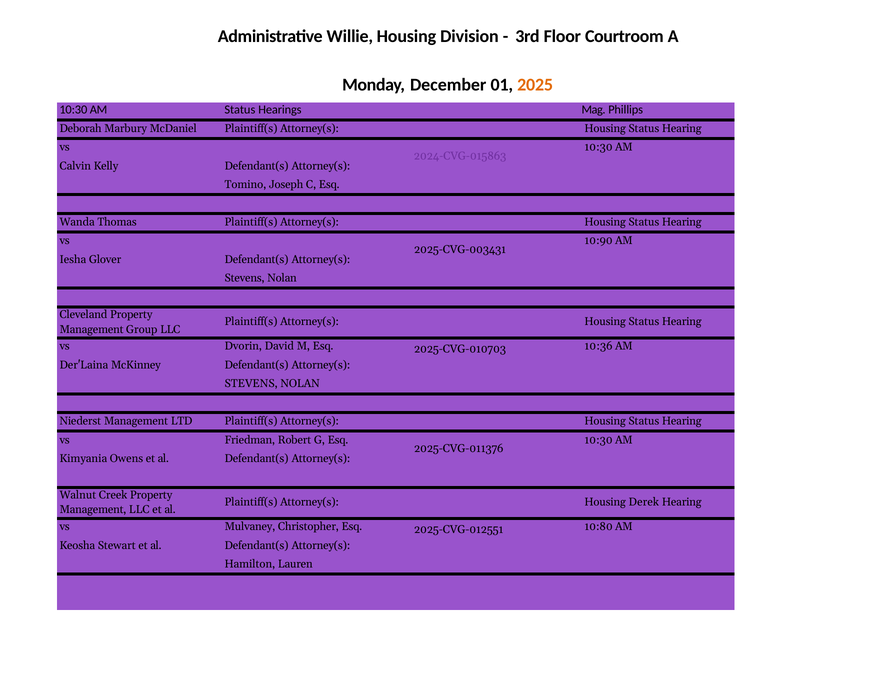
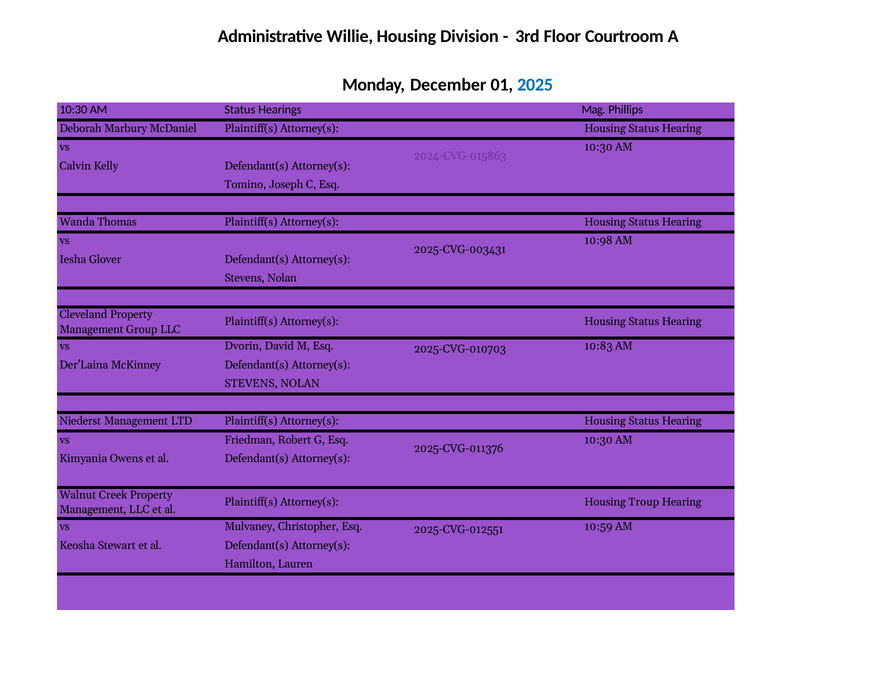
2025 colour: orange -> blue
10:90: 10:90 -> 10:98
10:36: 10:36 -> 10:83
Derek: Derek -> Troup
10:80: 10:80 -> 10:59
